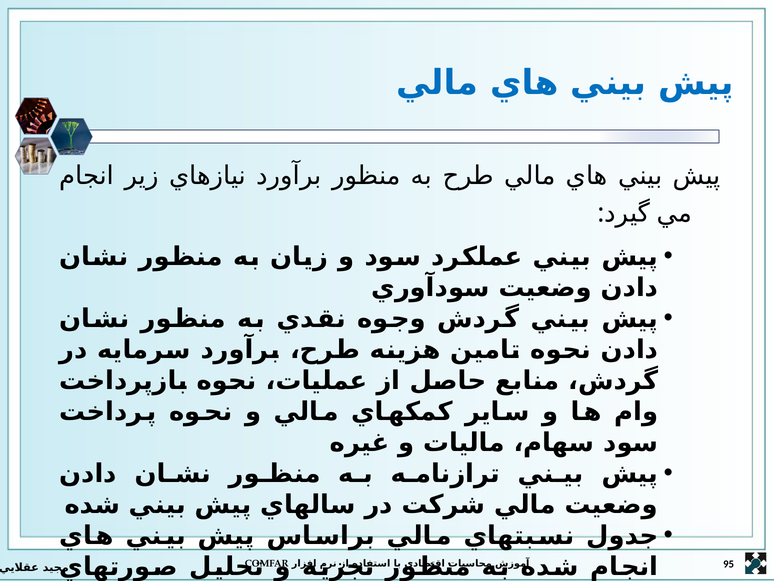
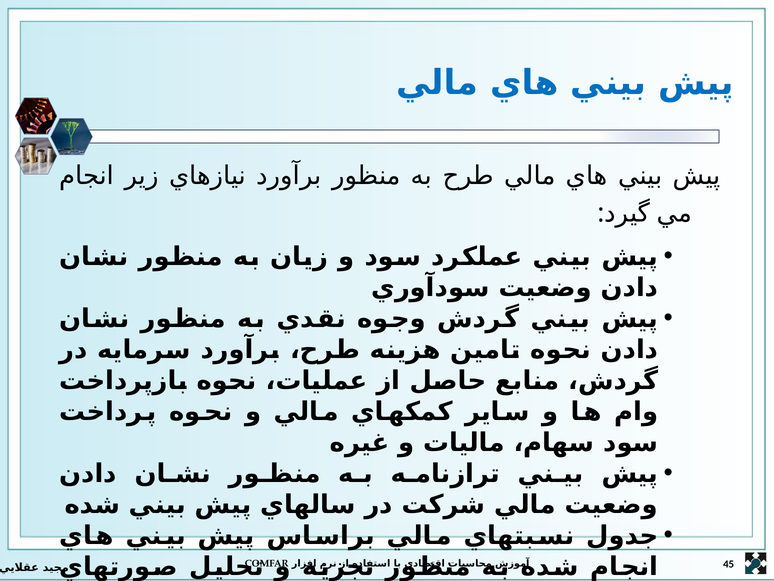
95: 95 -> 45
